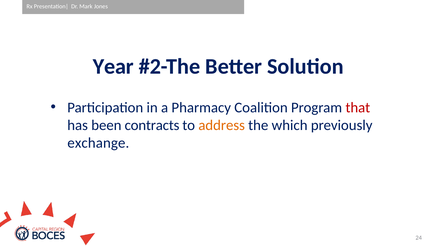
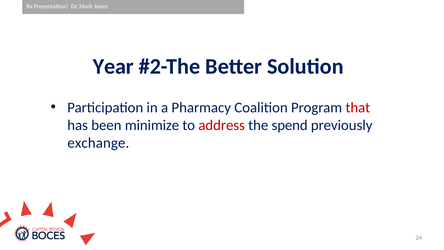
contracts: contracts -> minimize
address colour: orange -> red
which: which -> spend
